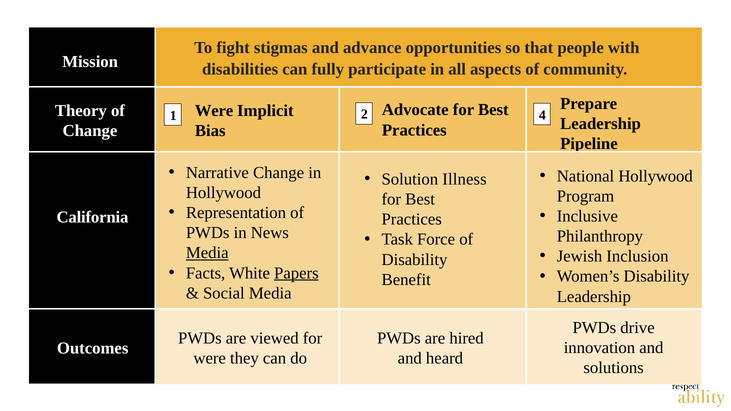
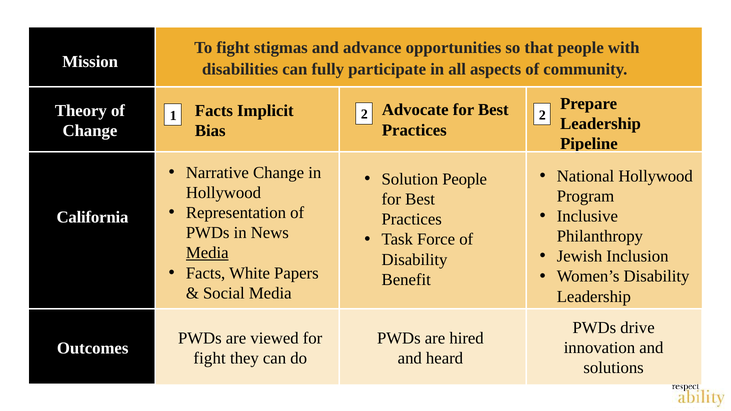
Were at (214, 111): Were -> Facts
2 4: 4 -> 2
Solution Illness: Illness -> People
Papers underline: present -> none
were at (210, 358): were -> fight
